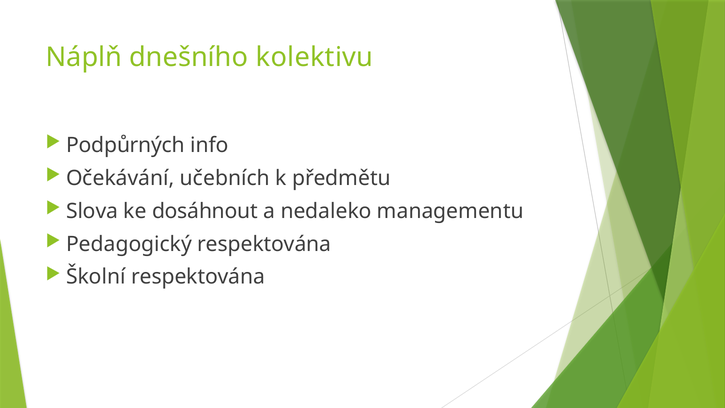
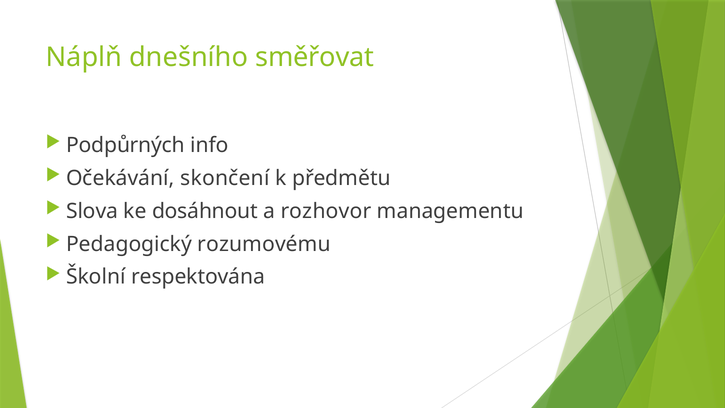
kolektivu: kolektivu -> směřovat
učebních: učebních -> skončení
nedaleko: nedaleko -> rozhovor
Pedagogický respektována: respektována -> rozumovému
